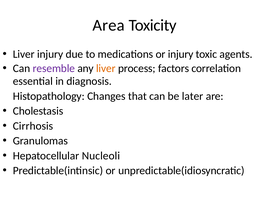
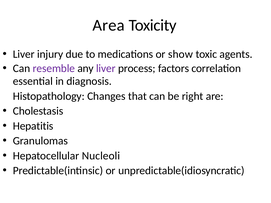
or injury: injury -> show
liver at (106, 68) colour: orange -> purple
later: later -> right
Cirrhosis: Cirrhosis -> Hepatitis
